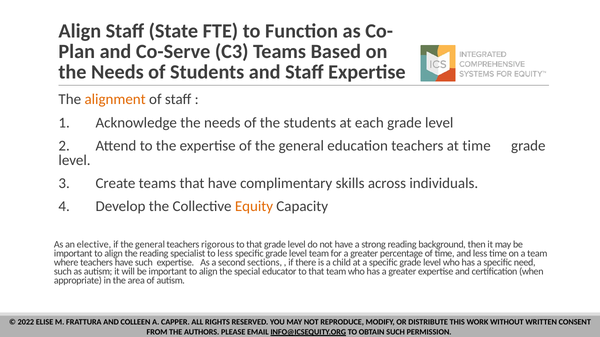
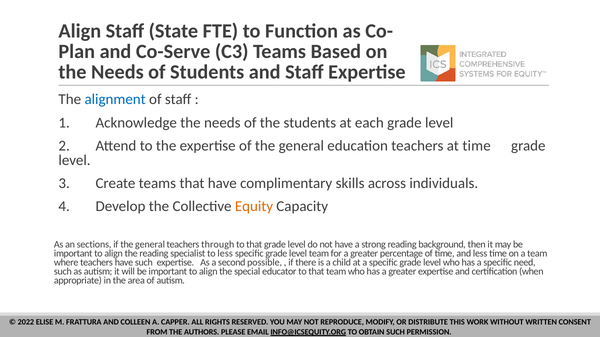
alignment colour: orange -> blue
elective: elective -> sections
rigorous: rigorous -> through
sections: sections -> possible
